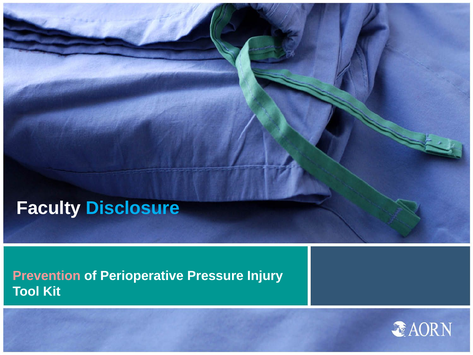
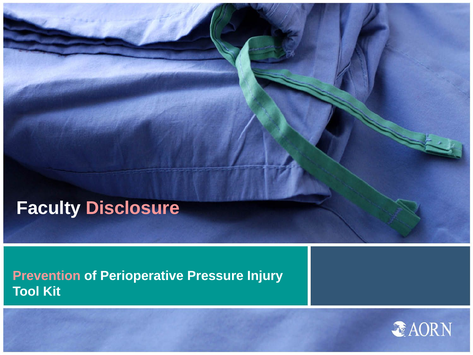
Disclosure colour: light blue -> pink
